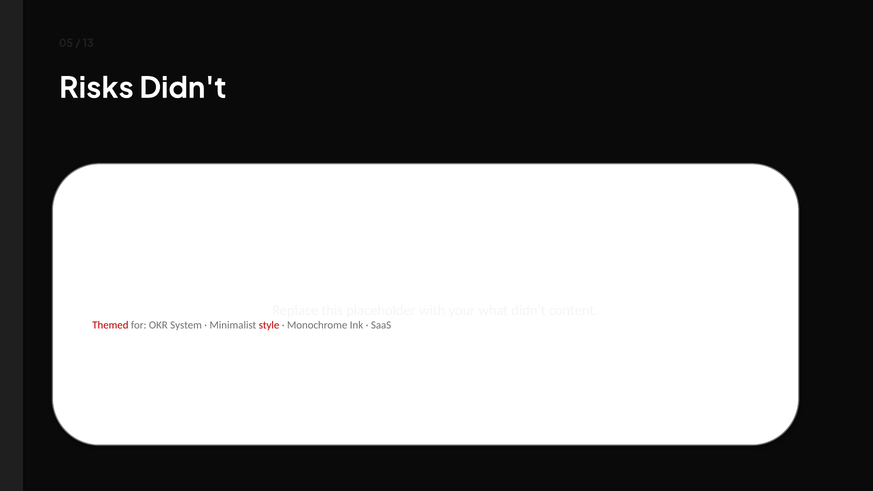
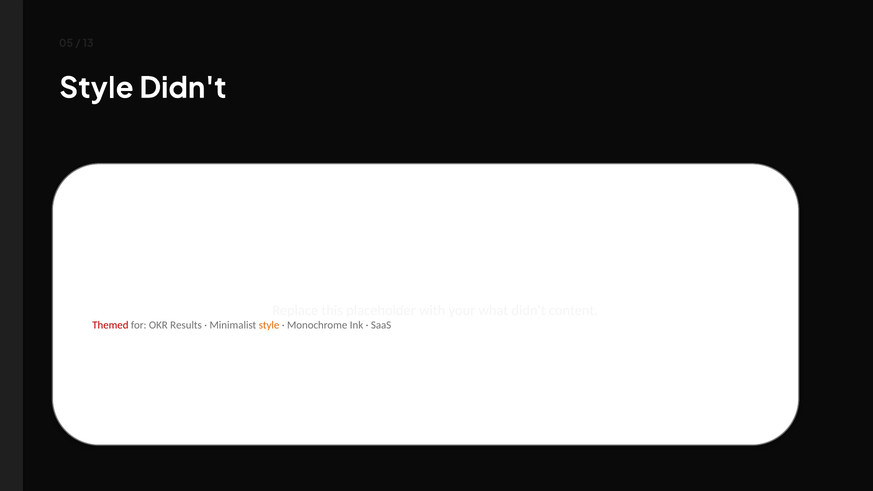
Risks at (96, 88): Risks -> Style
System: System -> Results
style at (269, 325) colour: red -> orange
